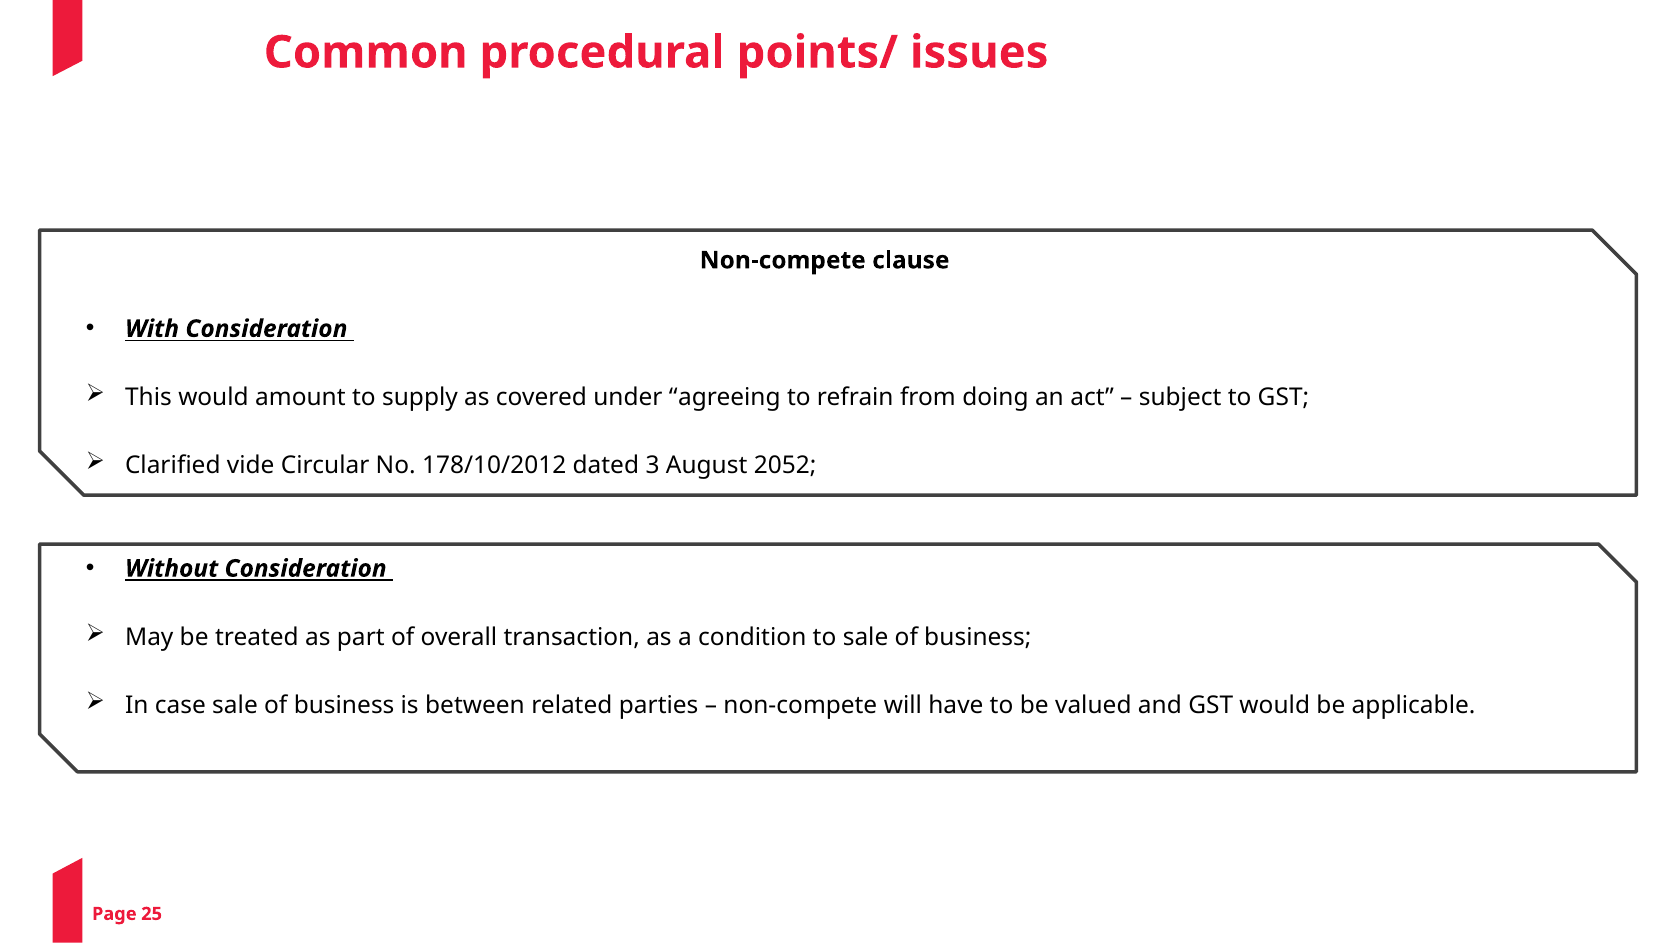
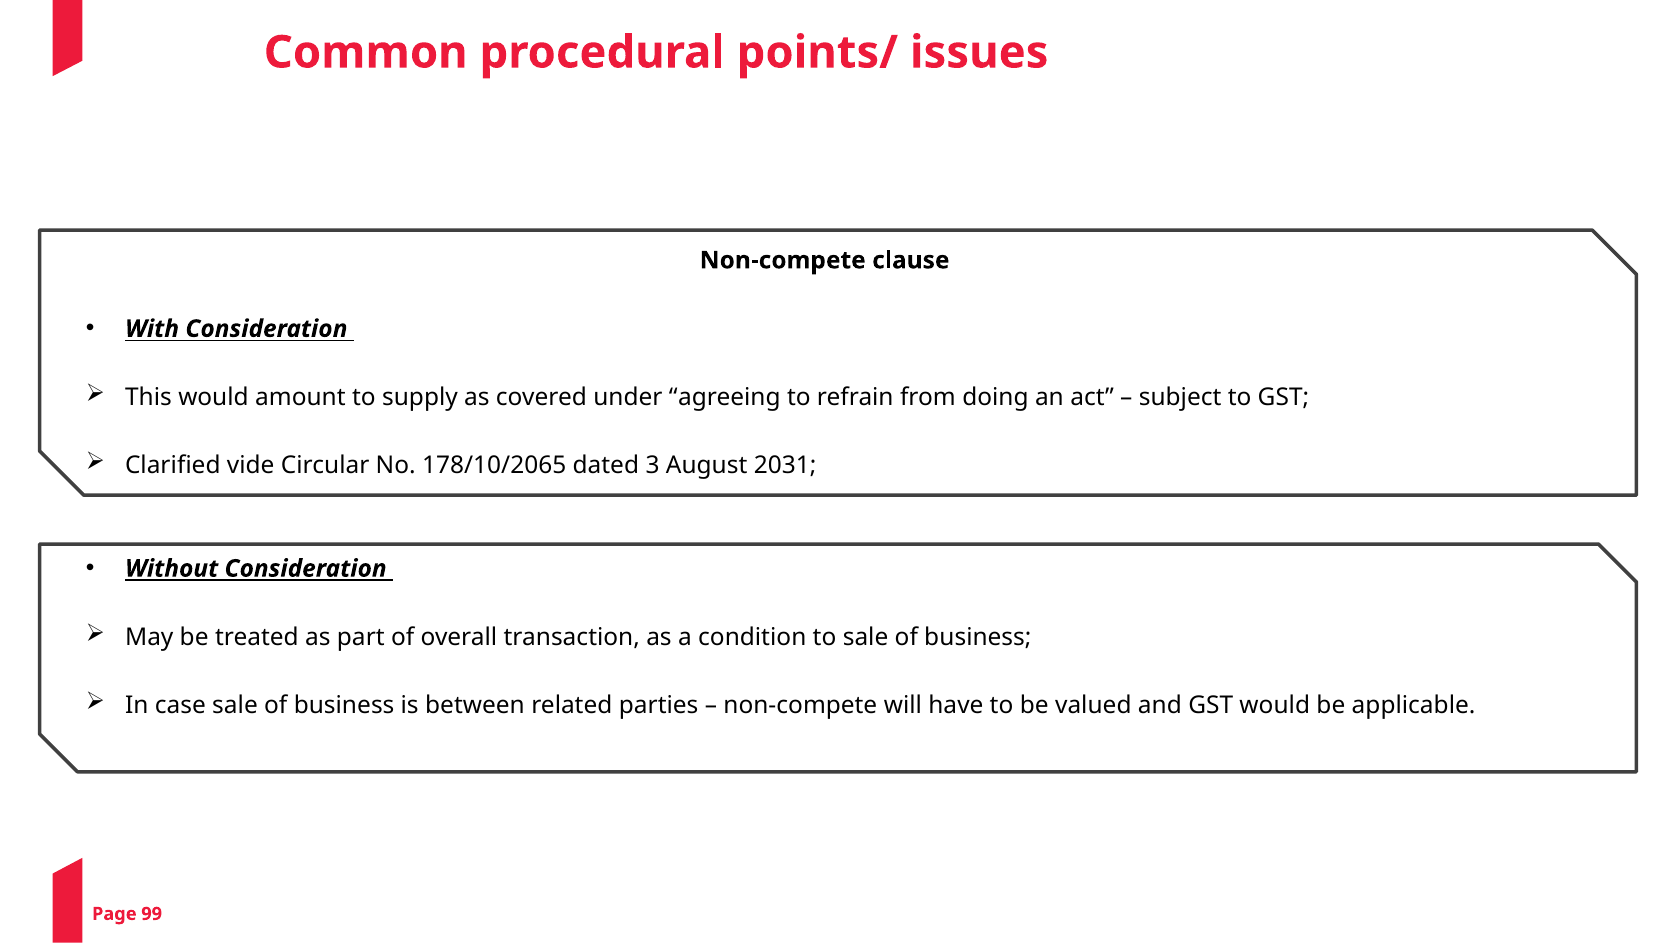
178/10/2012: 178/10/2012 -> 178/10/2065
2052: 2052 -> 2031
25: 25 -> 99
